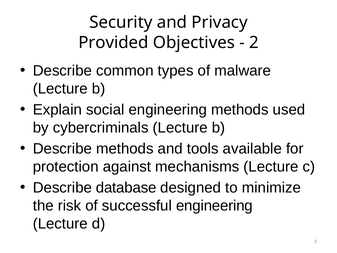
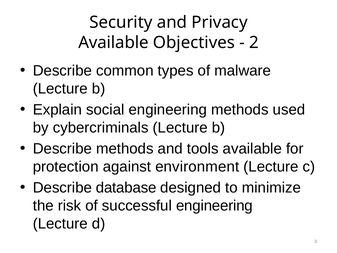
Provided at (113, 42): Provided -> Available
mechanisms: mechanisms -> environment
